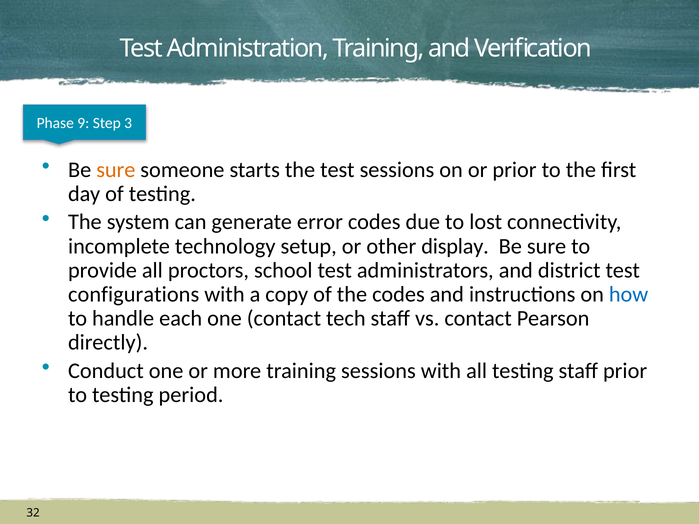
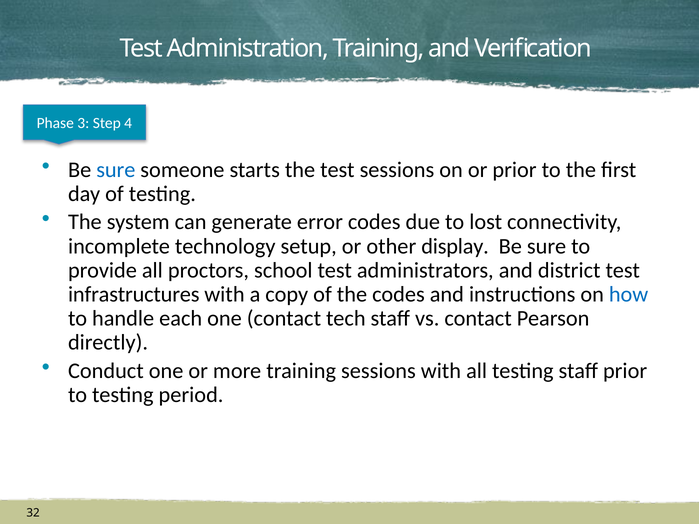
9: 9 -> 3
3: 3 -> 4
sure at (116, 170) colour: orange -> blue
configurations: configurations -> infrastructures
